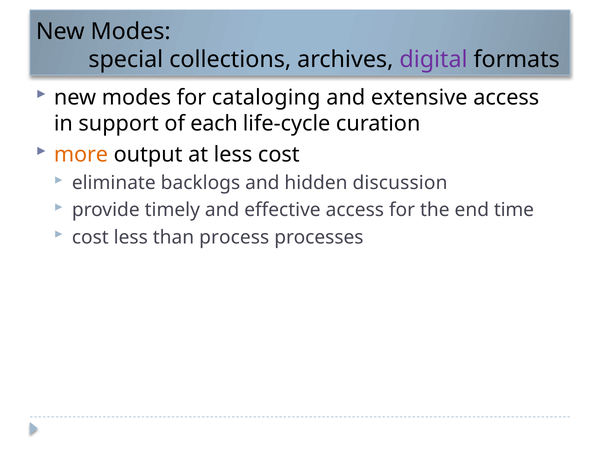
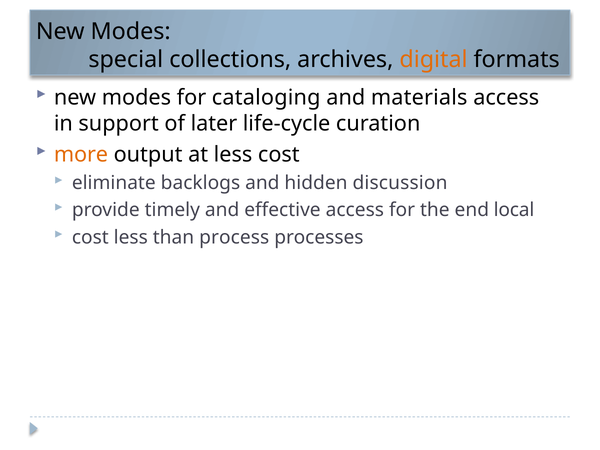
digital colour: purple -> orange
extensive: extensive -> materials
each: each -> later
time: time -> local
